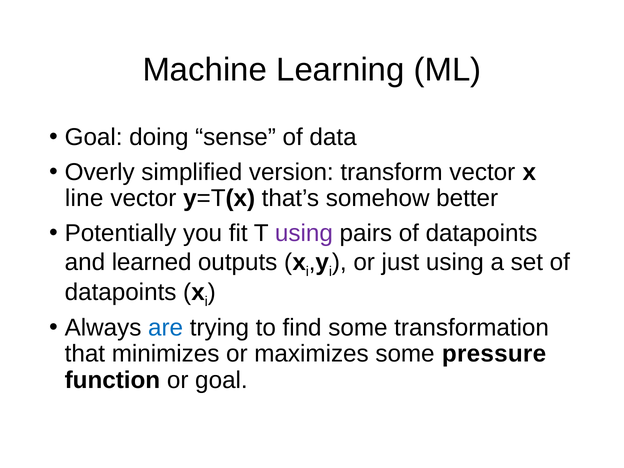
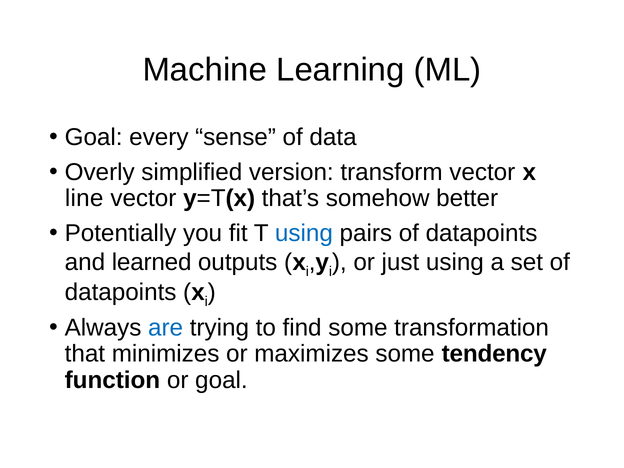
doing: doing -> every
using at (304, 233) colour: purple -> blue
pressure: pressure -> tendency
